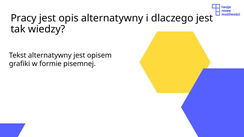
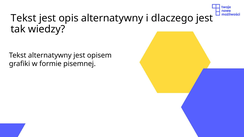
Pracy at (24, 18): Pracy -> Tekst
